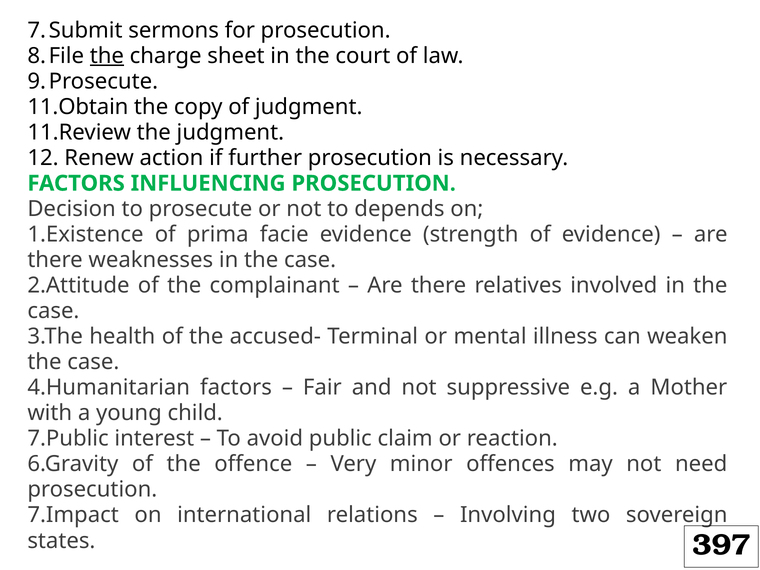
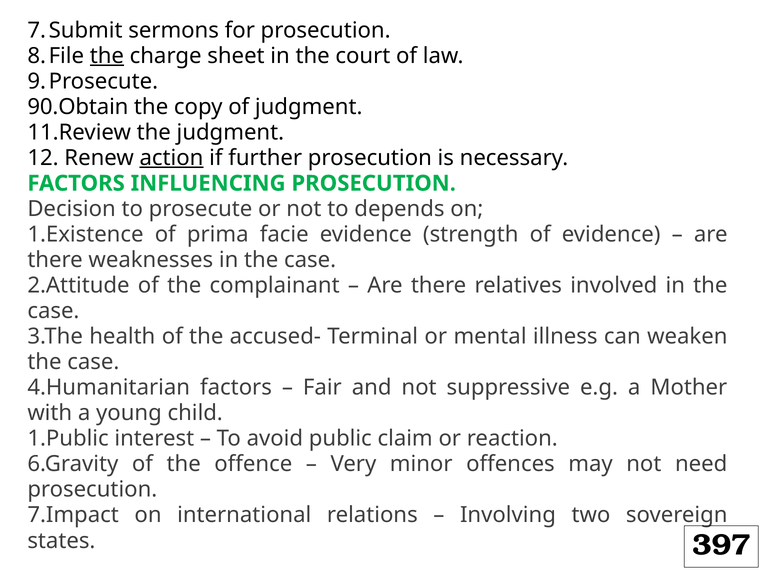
11.Obtain: 11.Obtain -> 90.Obtain
action underline: none -> present
7.Public: 7.Public -> 1.Public
